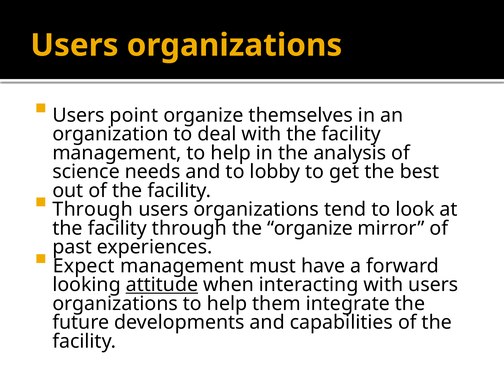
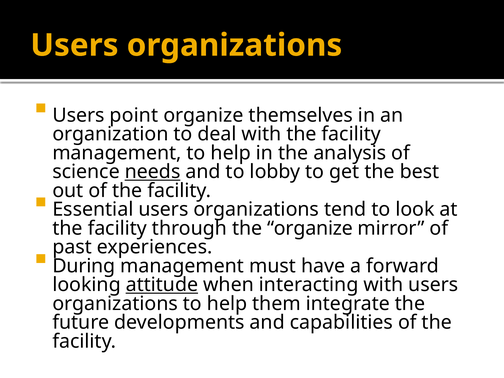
needs underline: none -> present
Through at (93, 209): Through -> Essential
Expect: Expect -> During
